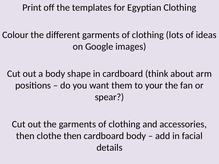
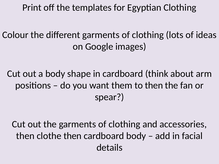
to your: your -> then
